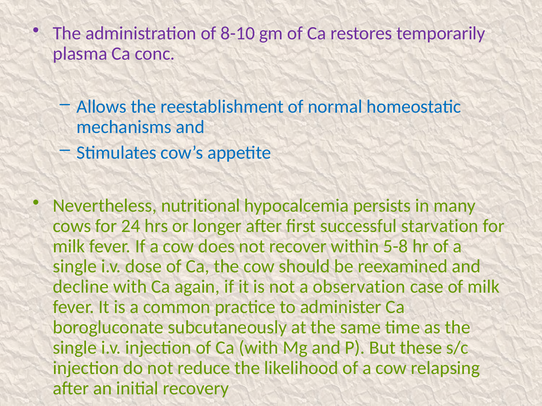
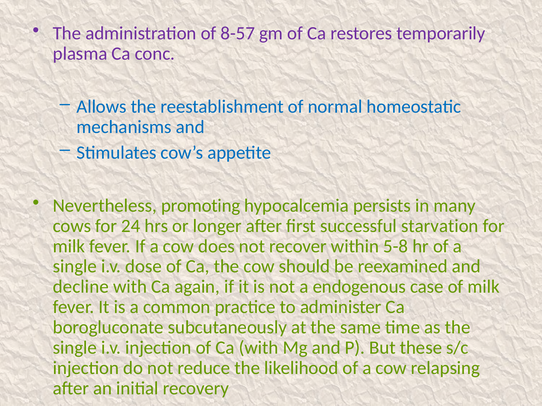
8-10: 8-10 -> 8-57
nutritional: nutritional -> promoting
observation: observation -> endogenous
